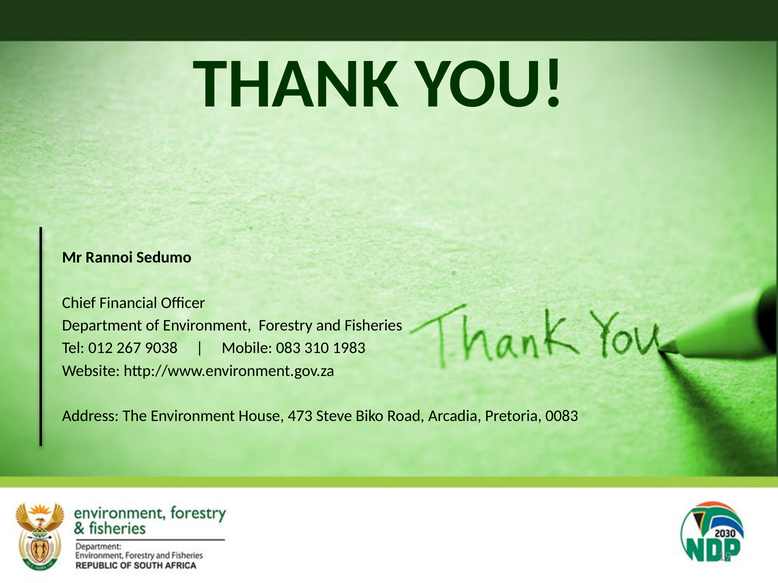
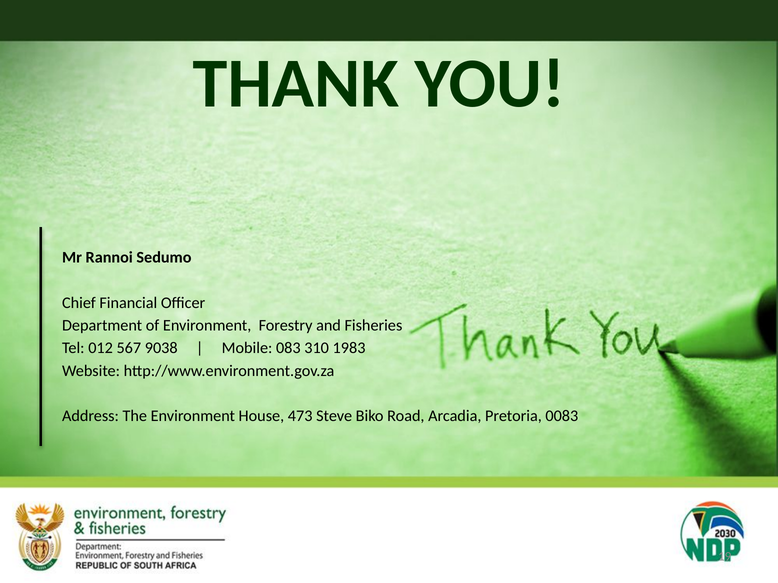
267: 267 -> 567
